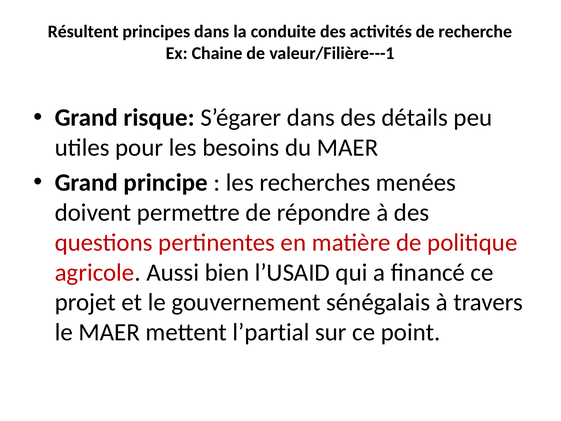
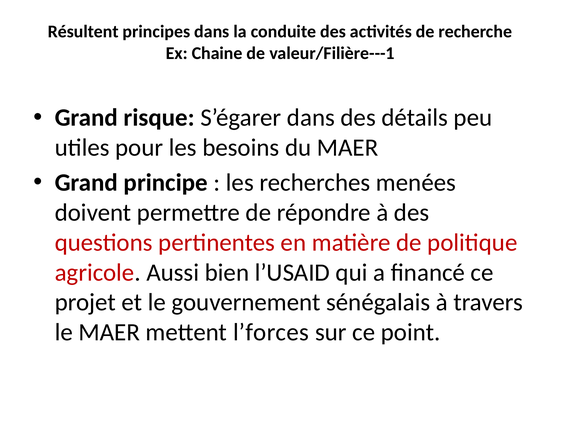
l’partial: l’partial -> l’forces
